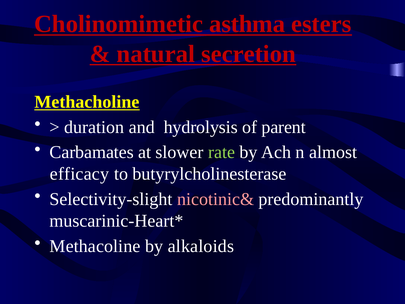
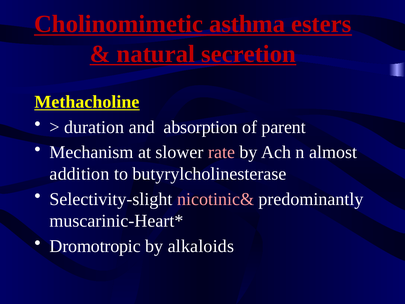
hydrolysis: hydrolysis -> absorption
Carbamates: Carbamates -> Mechanism
rate colour: light green -> pink
efficacy: efficacy -> addition
Methacoline: Methacoline -> Dromotropic
